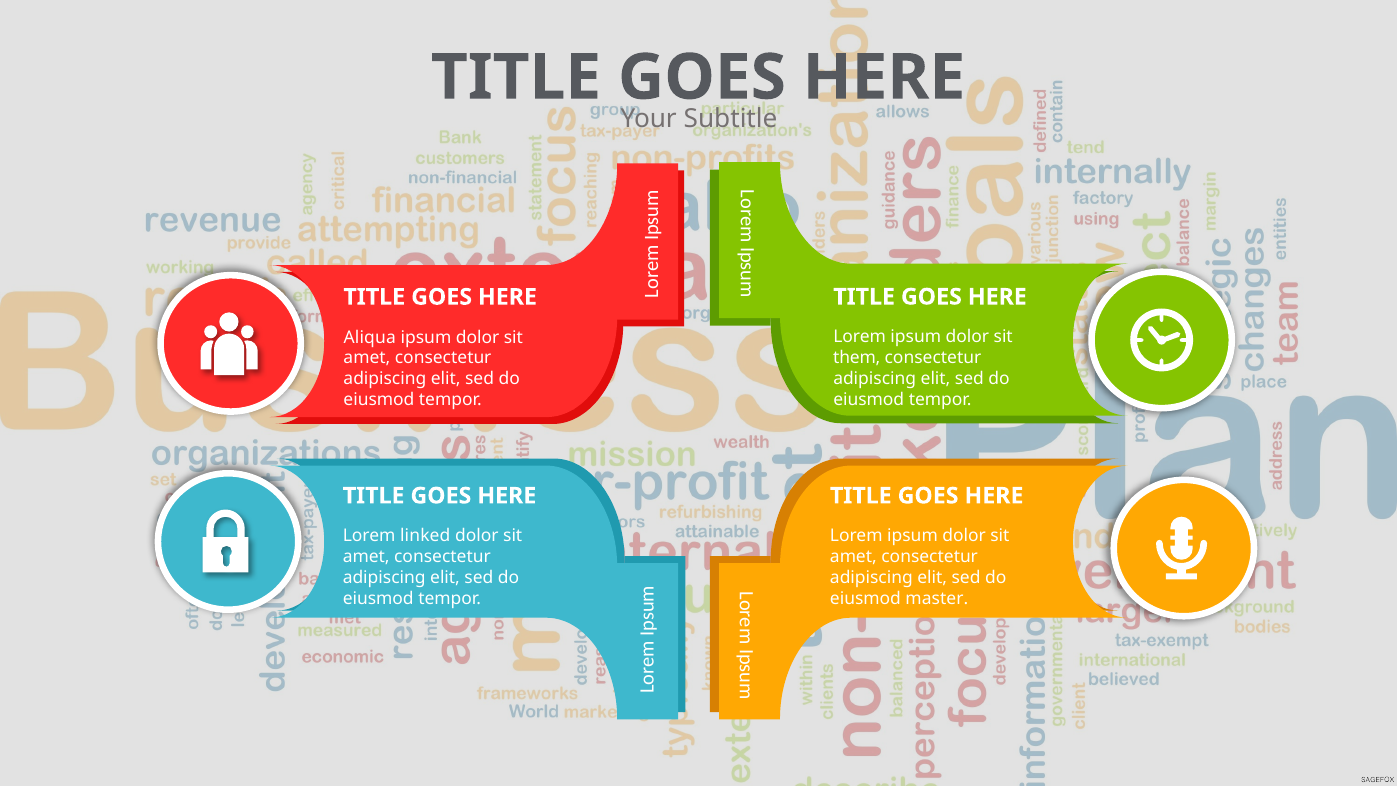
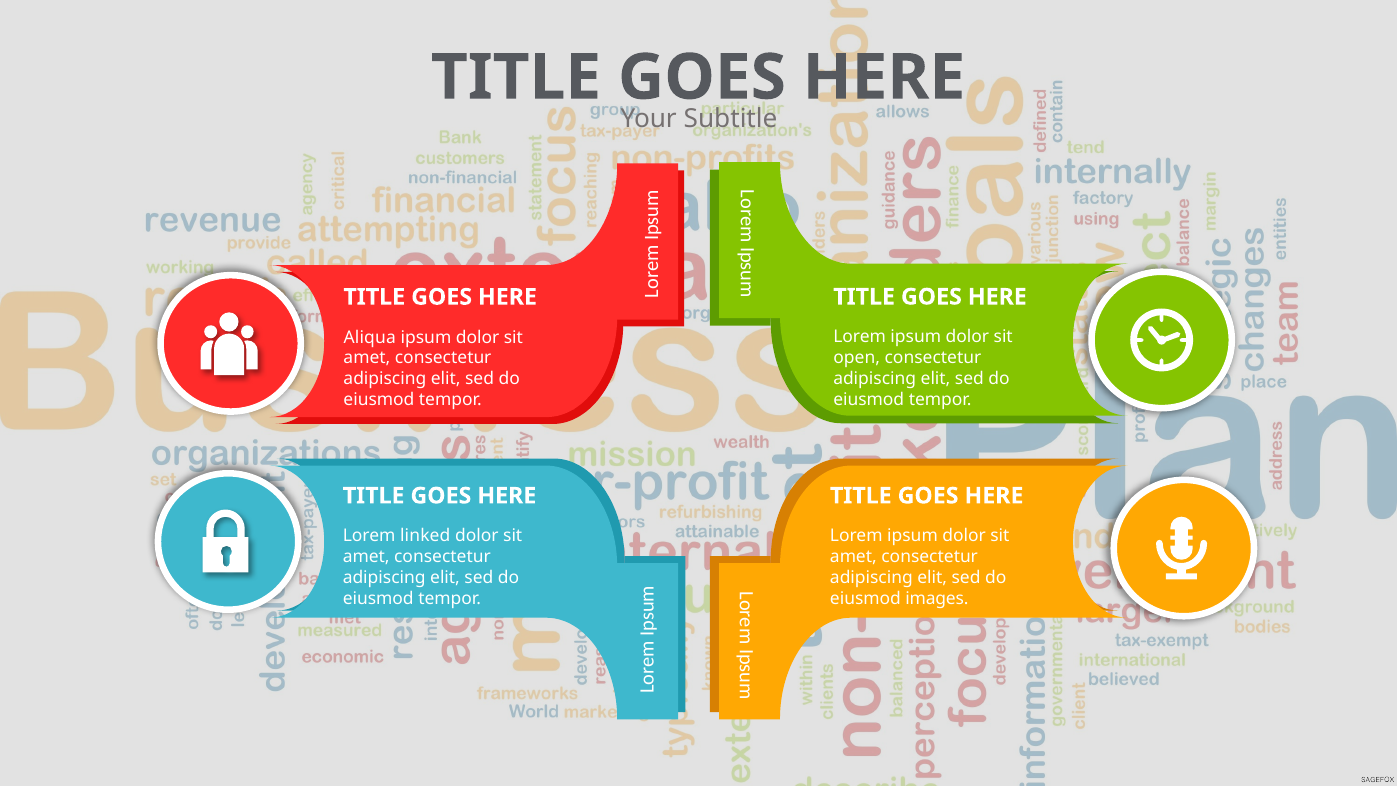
them: them -> open
master: master -> images
